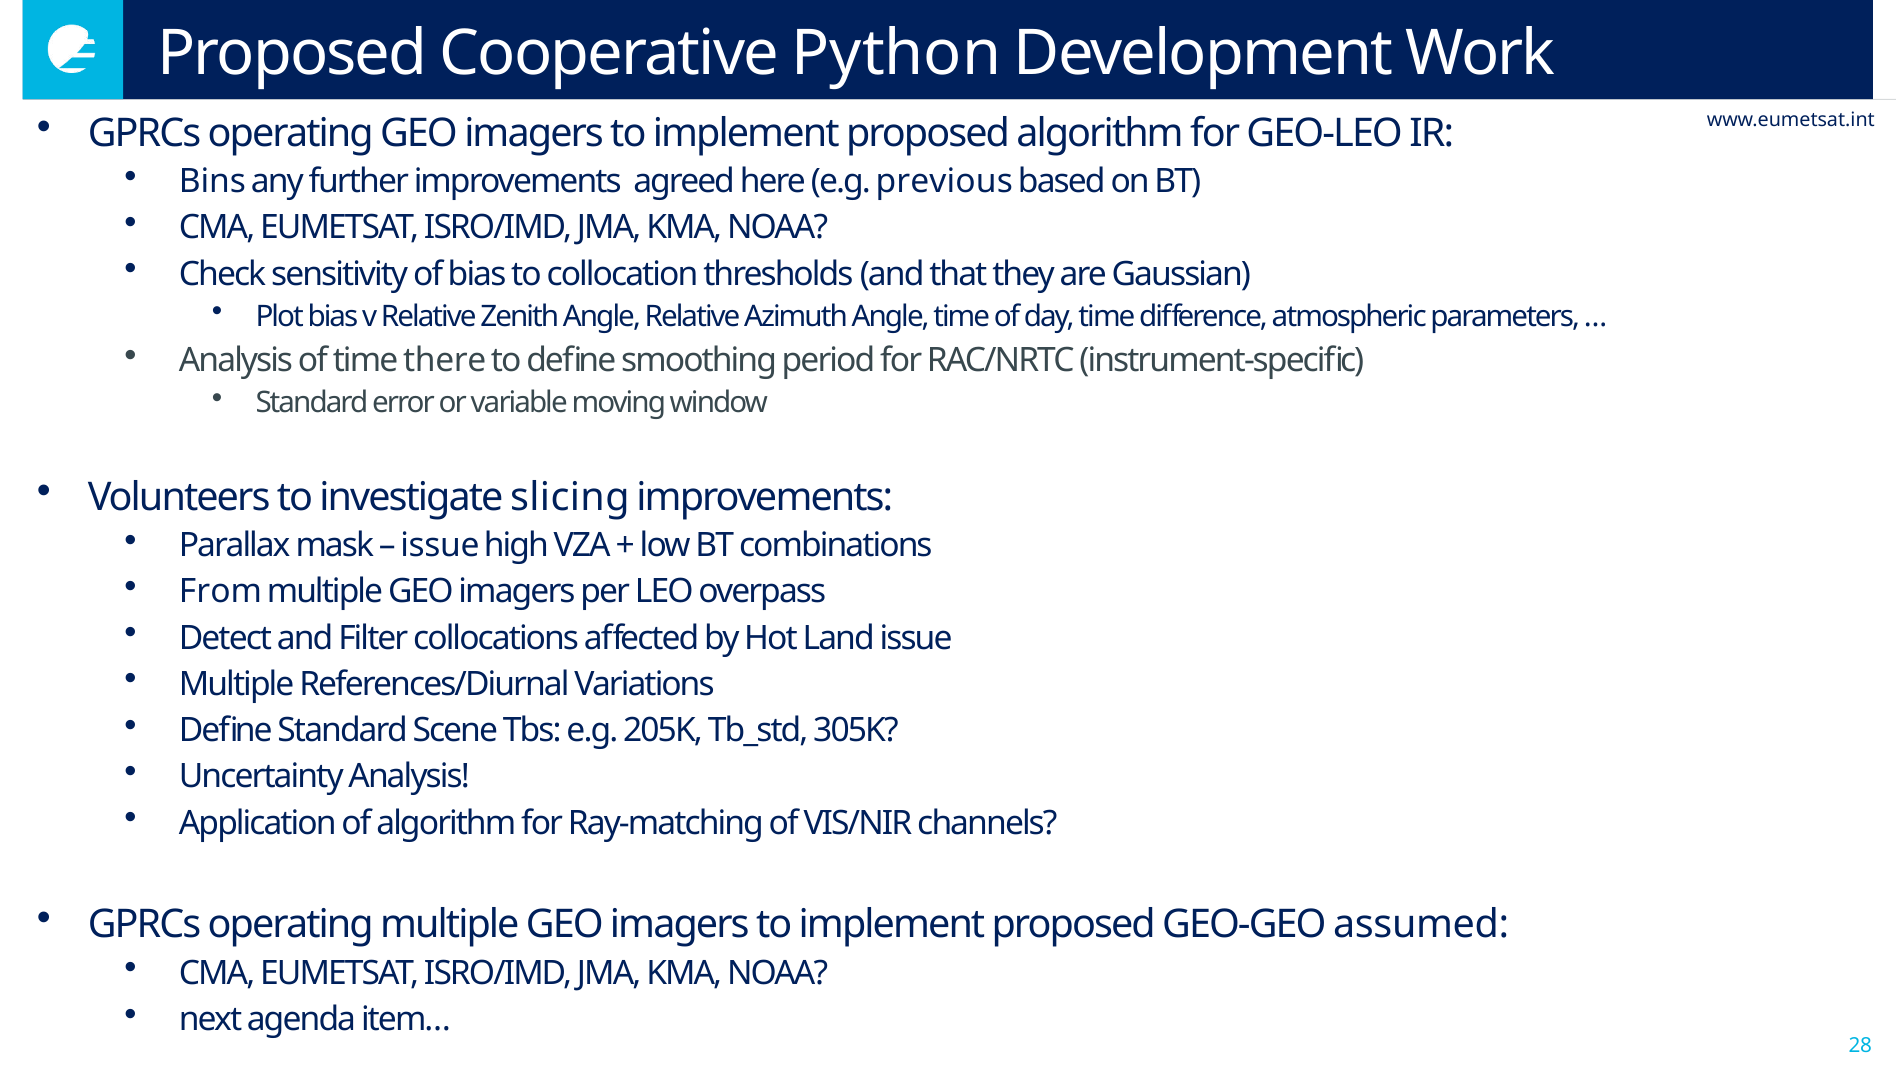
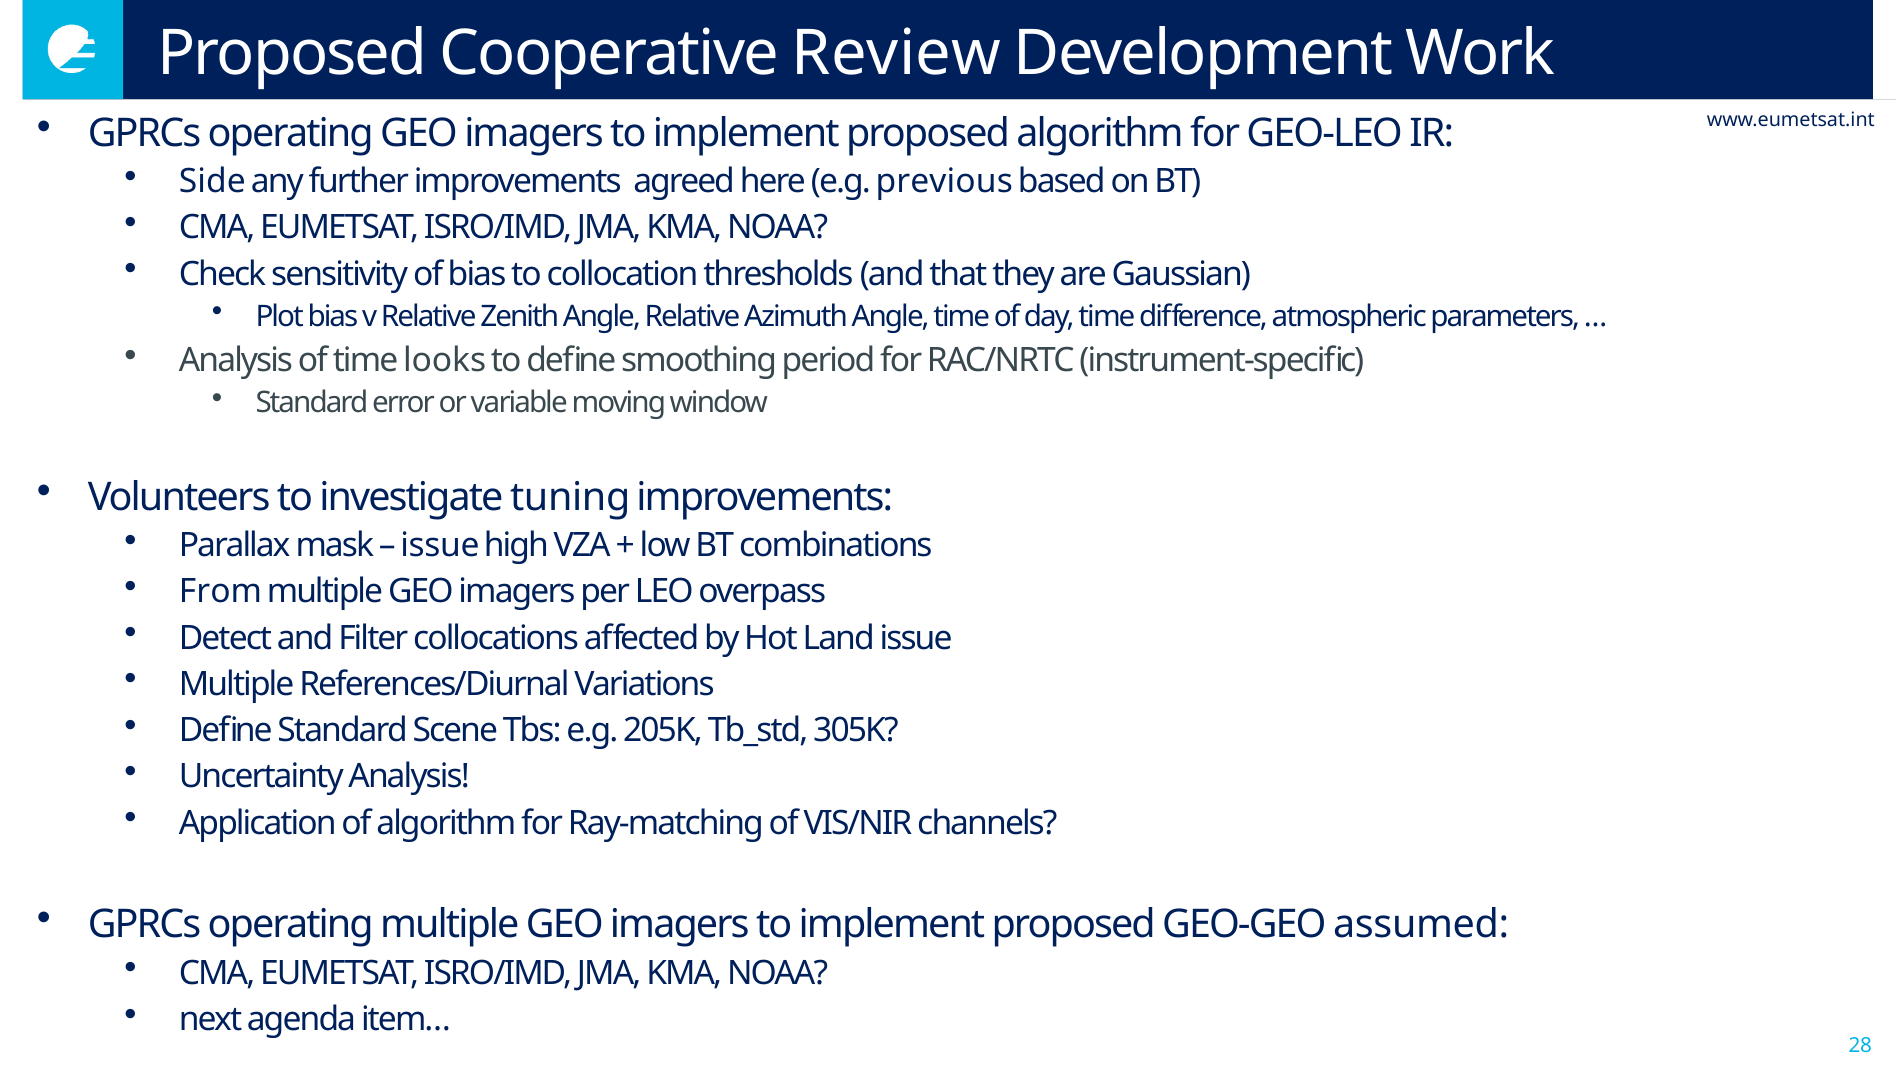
Python: Python -> Review
Bins: Bins -> Side
there: there -> looks
slicing: slicing -> tuning
